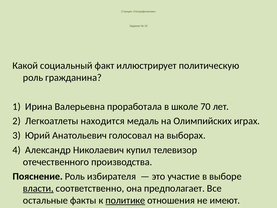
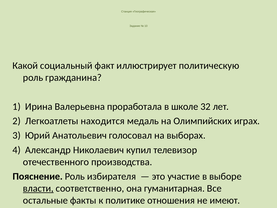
70: 70 -> 32
предполагает: предполагает -> гуманитарная
политике underline: present -> none
